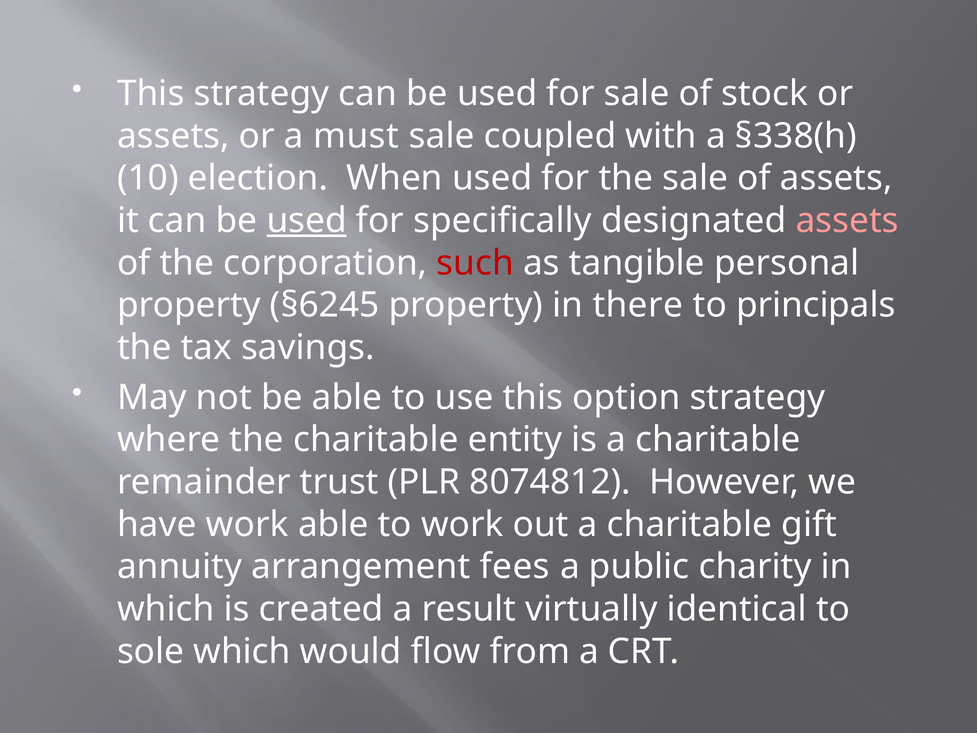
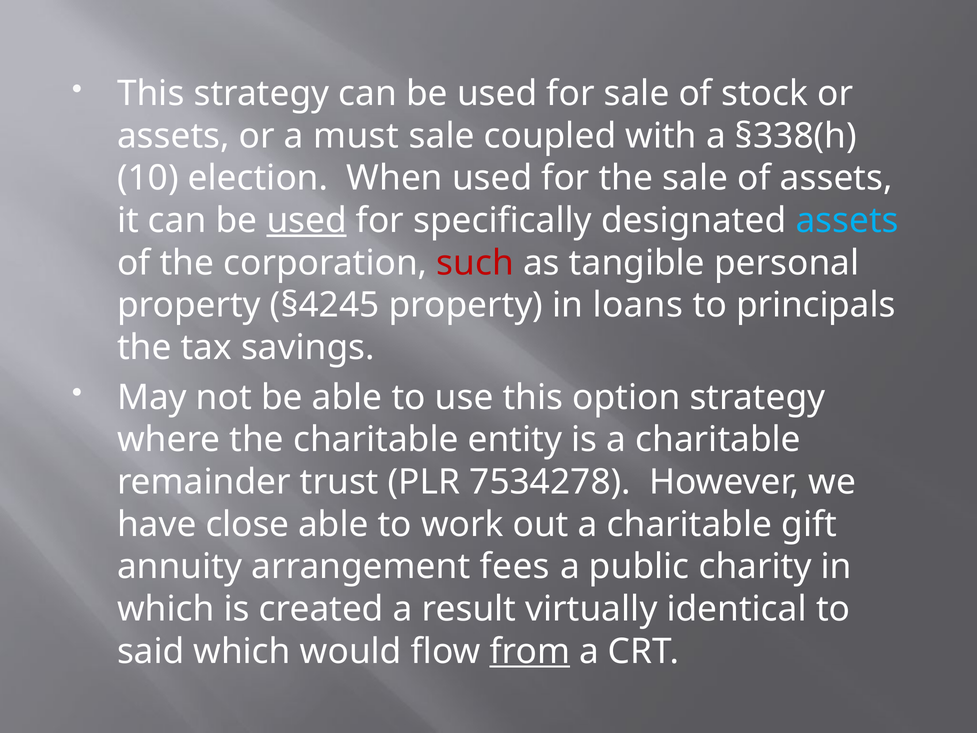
assets at (847, 220) colour: pink -> light blue
§6245: §6245 -> §4245
there: there -> loans
8074812: 8074812 -> 7534278
have work: work -> close
sole: sole -> said
from underline: none -> present
